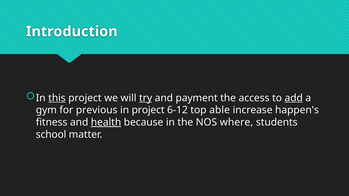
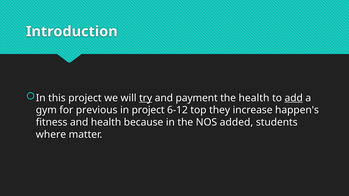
this underline: present -> none
the access: access -> health
able: able -> they
health at (106, 122) underline: present -> none
where: where -> added
school: school -> where
